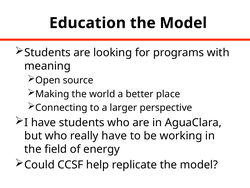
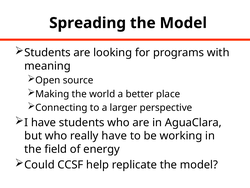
Education: Education -> Spreading
